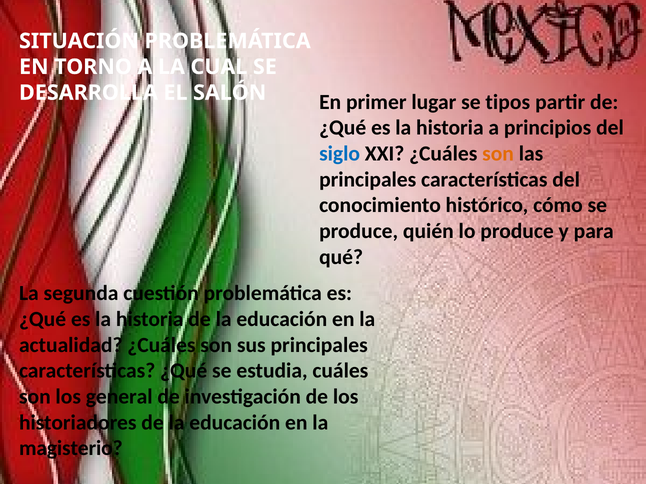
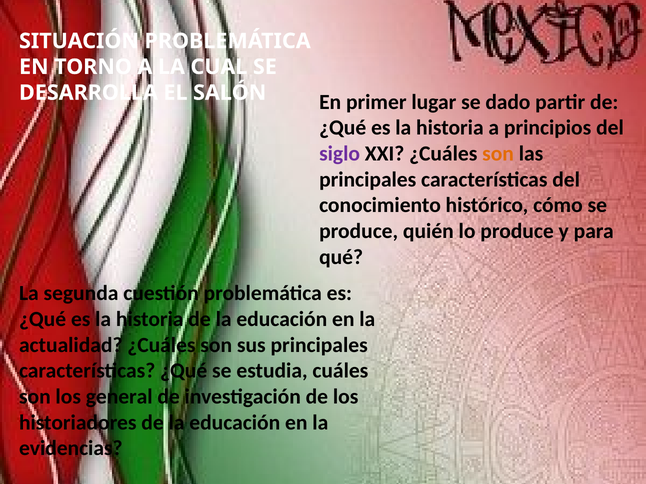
tipos: tipos -> dado
siglo colour: blue -> purple
magisterio: magisterio -> evidencias
